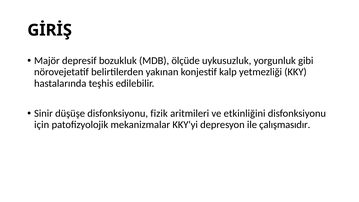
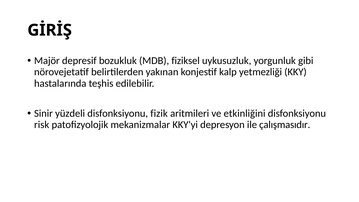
ölçüde: ölçüde -> fiziksel
düşüşe: düşüşe -> yüzdeli
için: için -> risk
